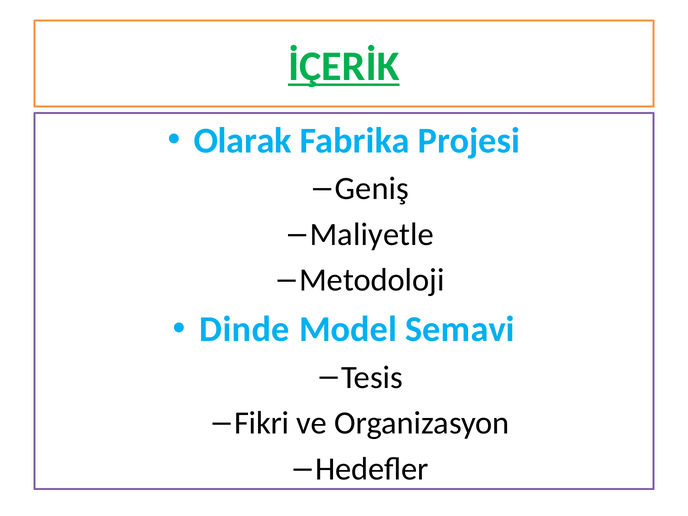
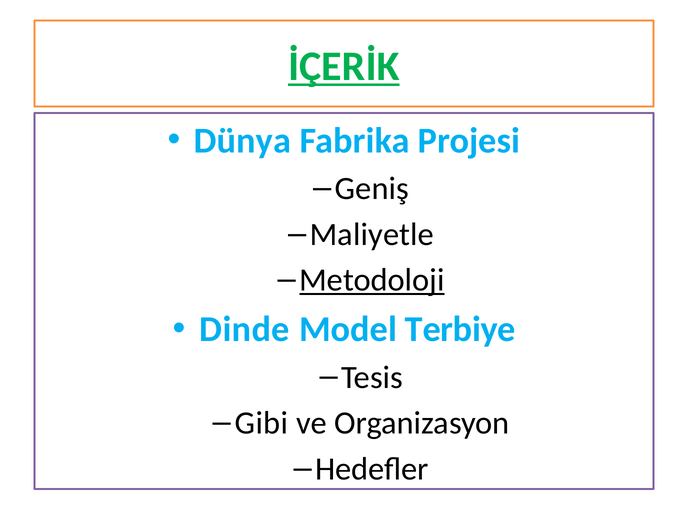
Olarak: Olarak -> Dünya
Metodoloji underline: none -> present
Semavi: Semavi -> Terbiye
Fikri: Fikri -> Gibi
